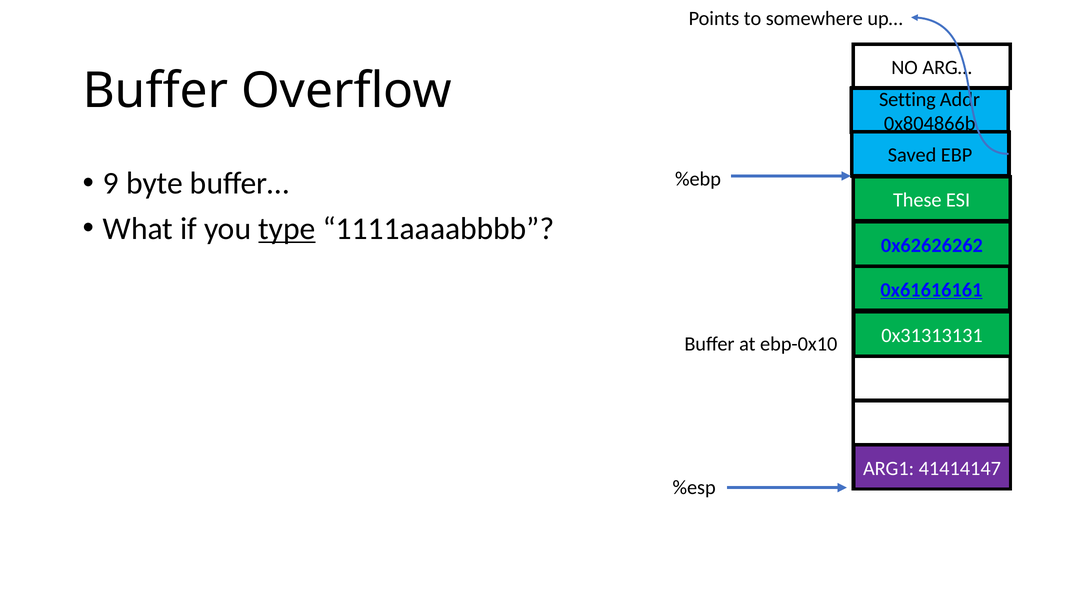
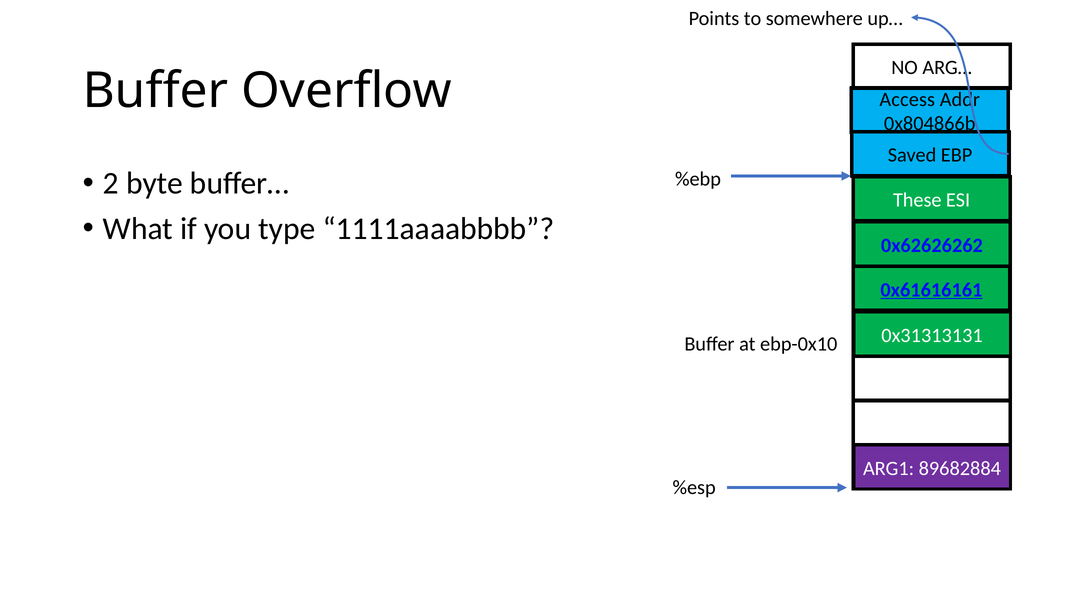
Setting: Setting -> Access
9: 9 -> 2
type underline: present -> none
41414147: 41414147 -> 89682884
